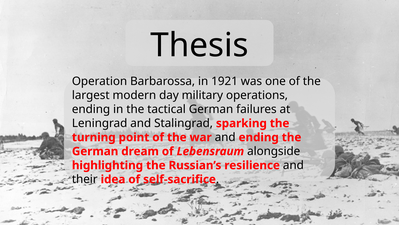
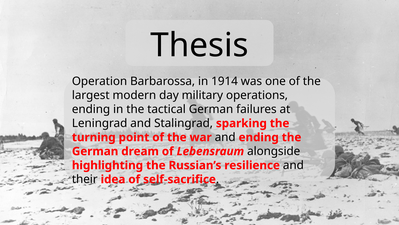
1921: 1921 -> 1914
